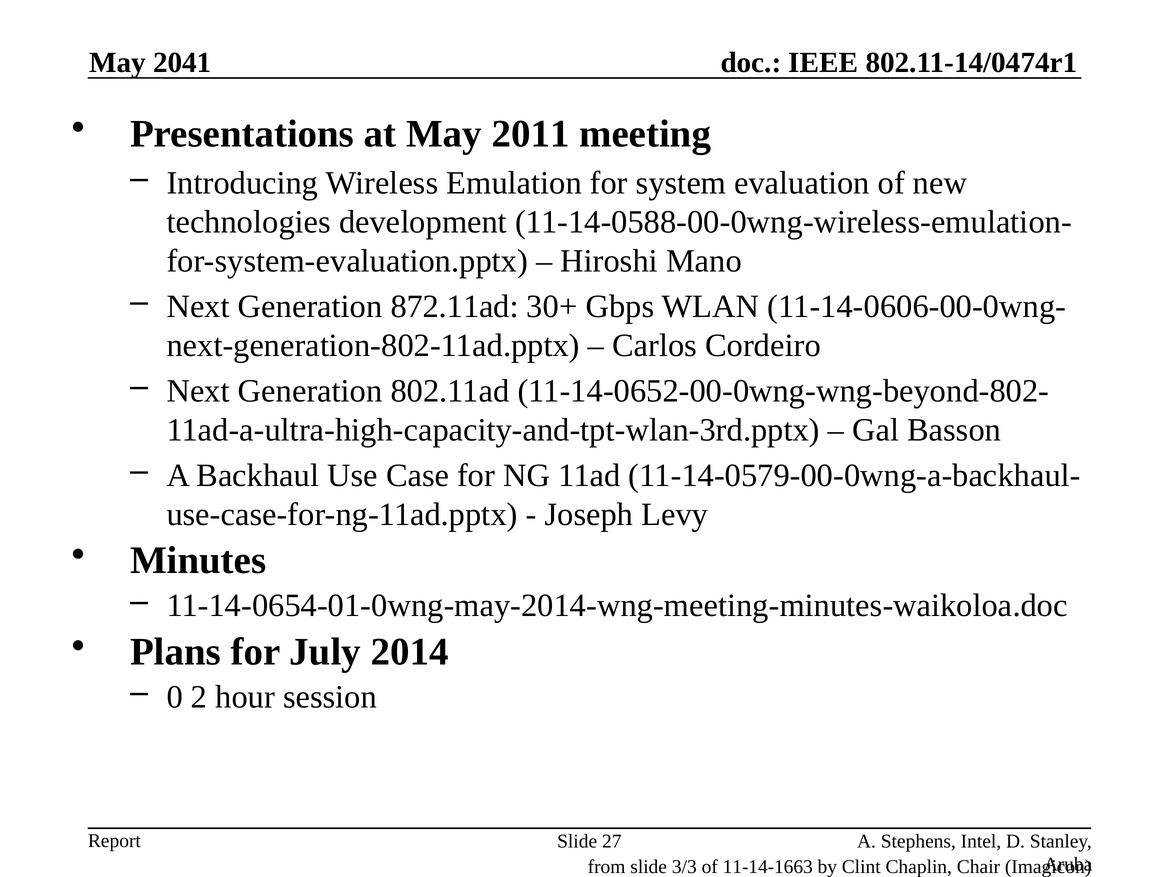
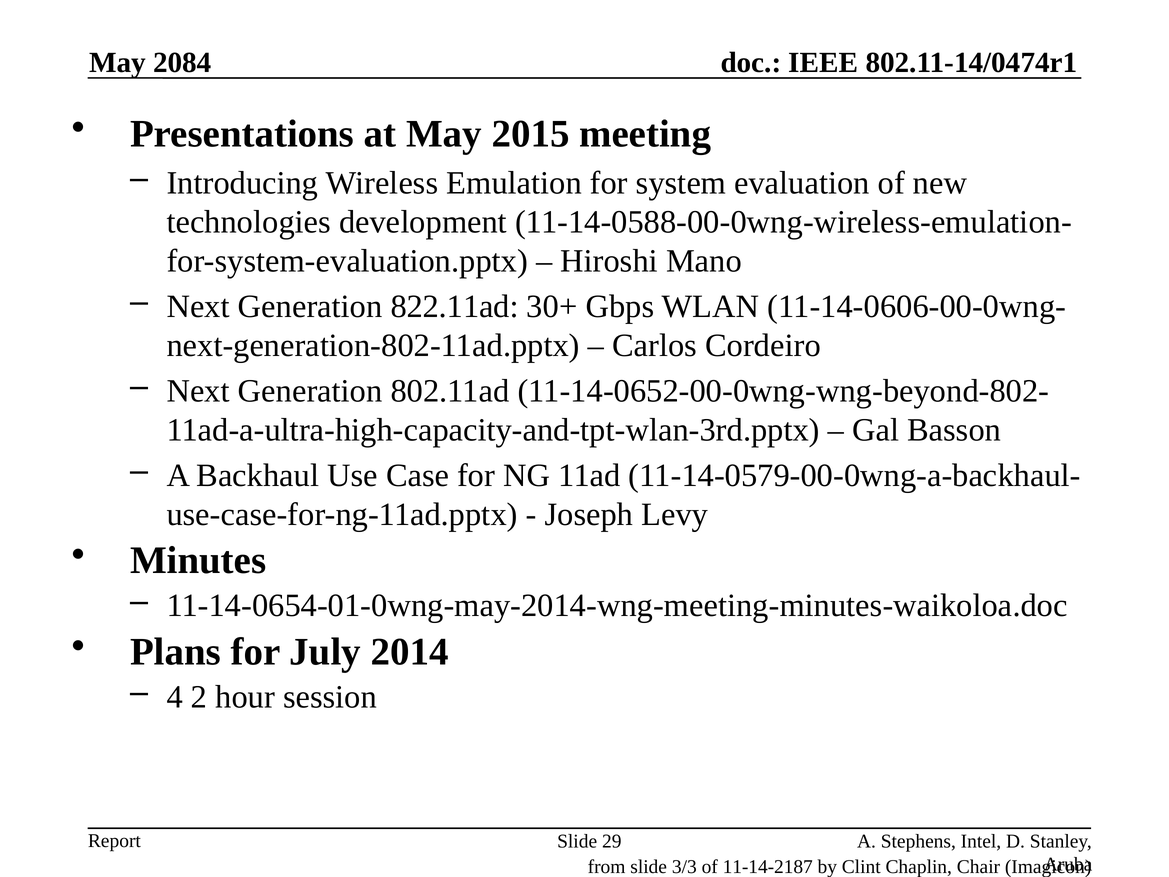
2041: 2041 -> 2084
2011: 2011 -> 2015
872.11ad: 872.11ad -> 822.11ad
0: 0 -> 4
27: 27 -> 29
11-14-1663: 11-14-1663 -> 11-14-2187
